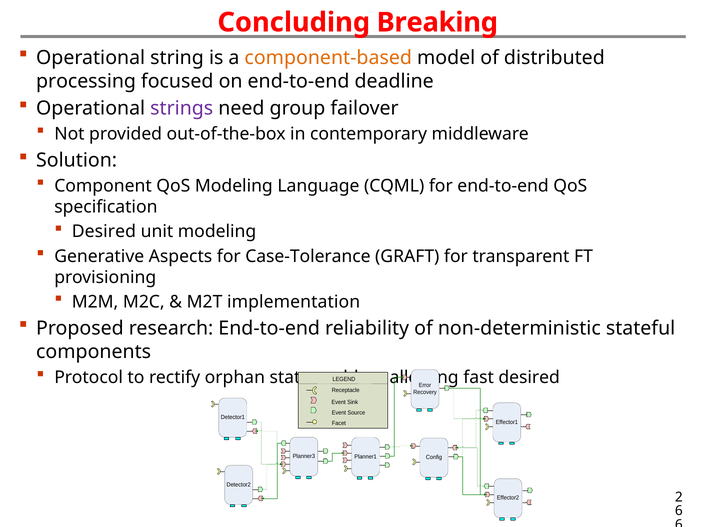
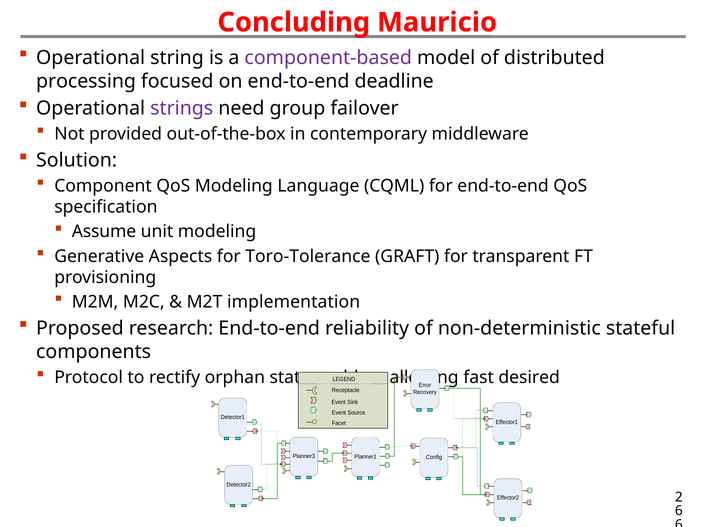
Breaking: Breaking -> Mauricio
component-based colour: orange -> purple
Desired at (104, 232): Desired -> Assume
Case-Tolerance: Case-Tolerance -> Toro-Tolerance
